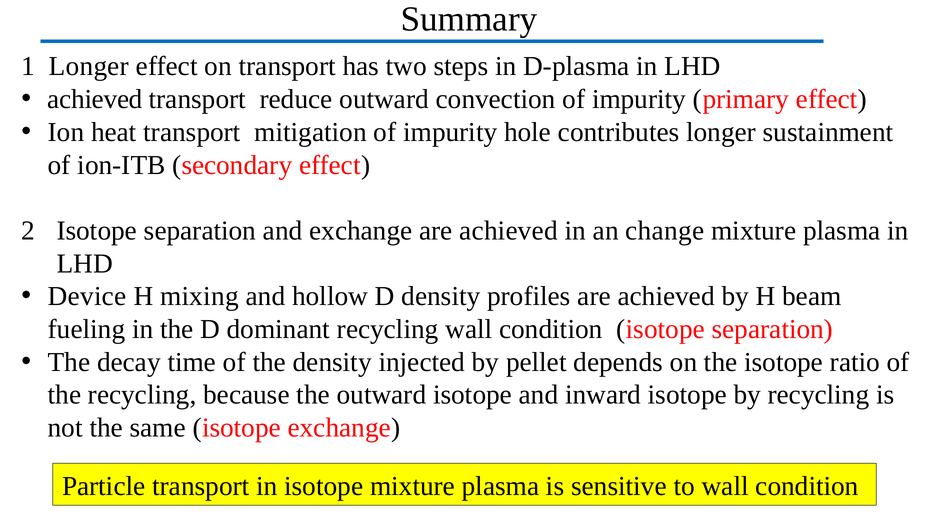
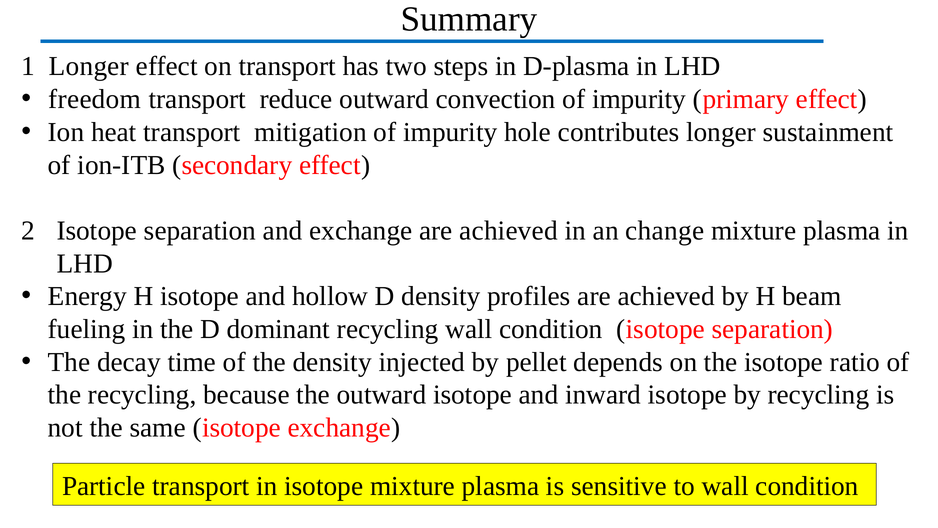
achieved at (95, 99): achieved -> freedom
Device: Device -> Energy
H mixing: mixing -> isotope
